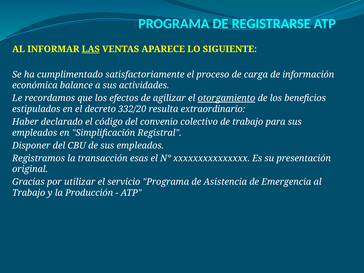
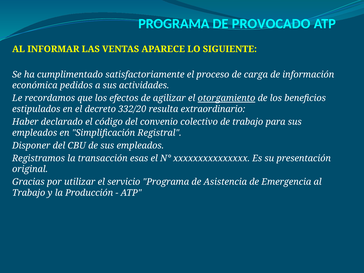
REGISTRARSE: REGISTRARSE -> PROVOCADO
LAS underline: present -> none
balance: balance -> pedidos
